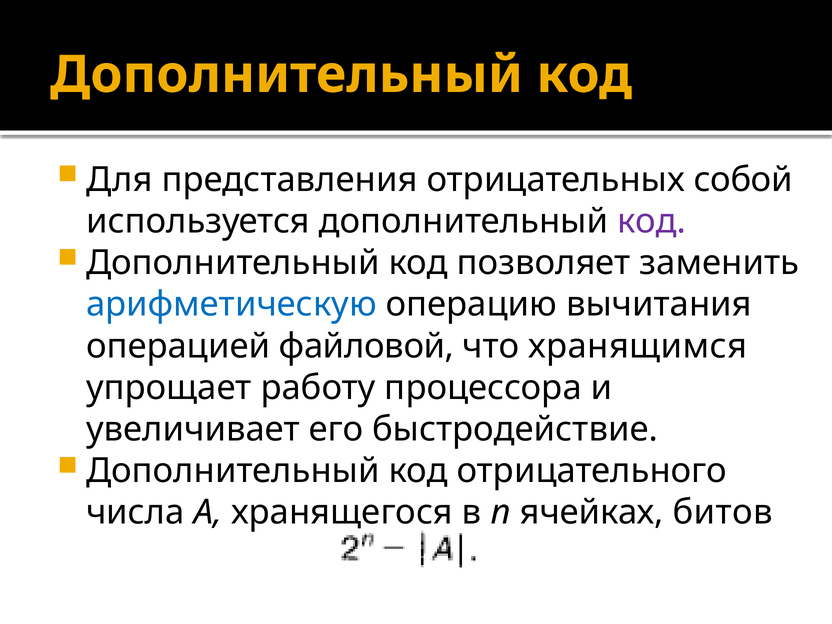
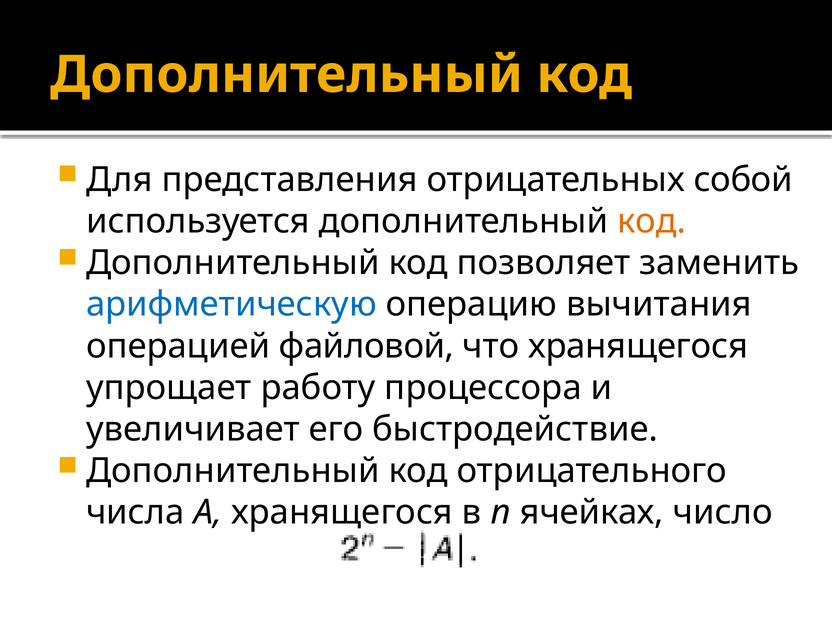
код at (652, 221) colour: purple -> orange
что хранящимся: хранящимся -> хранящегося
битов: битов -> число
